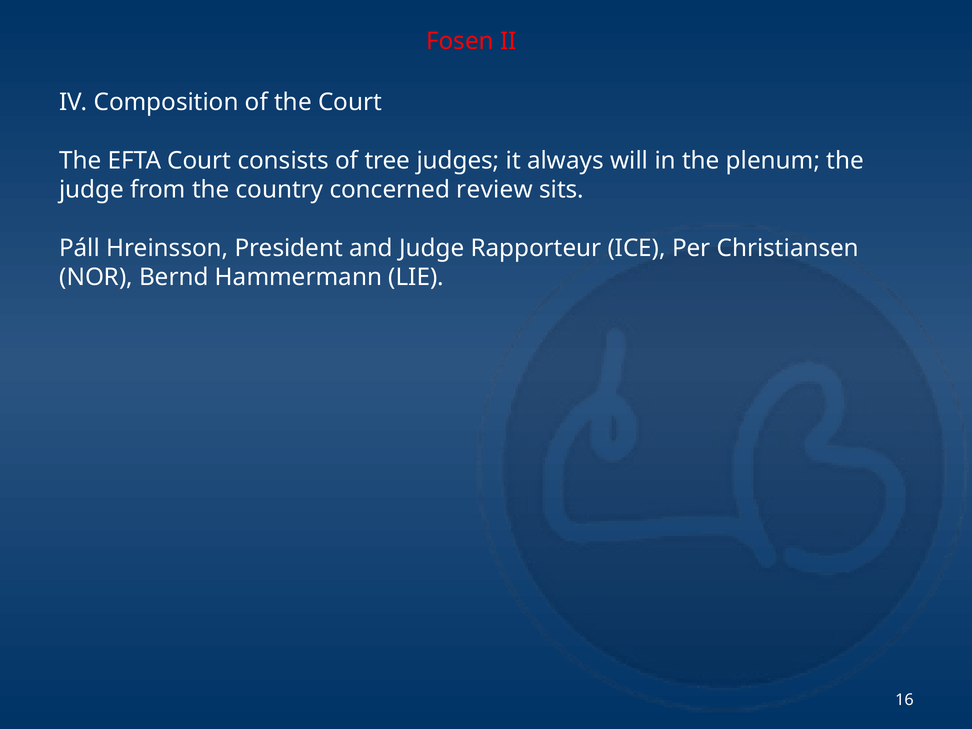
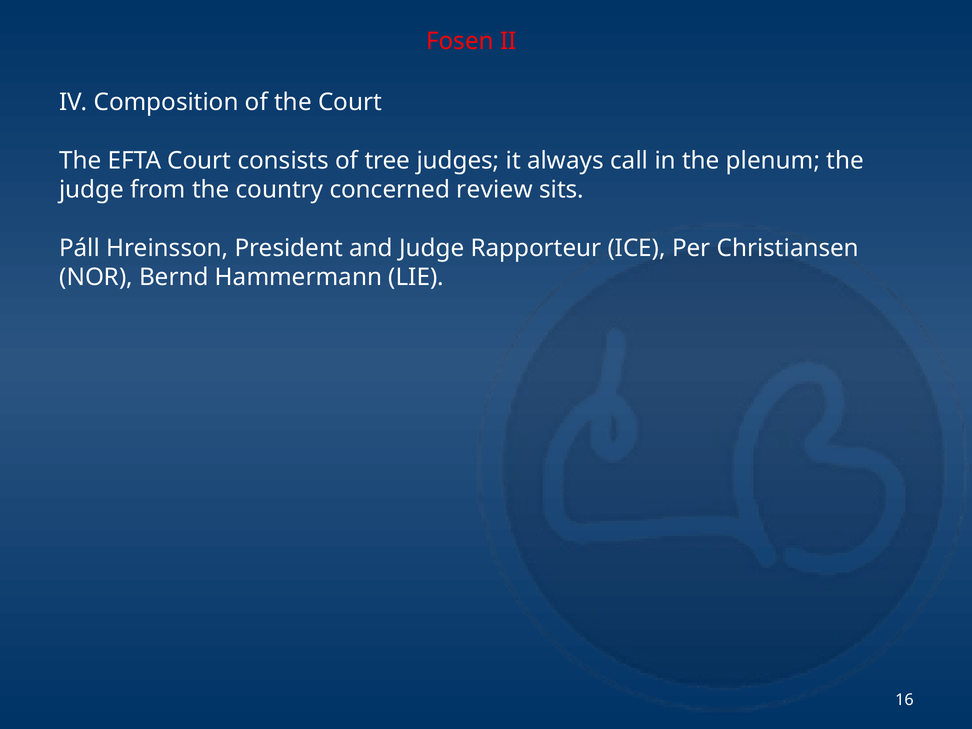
will: will -> call
